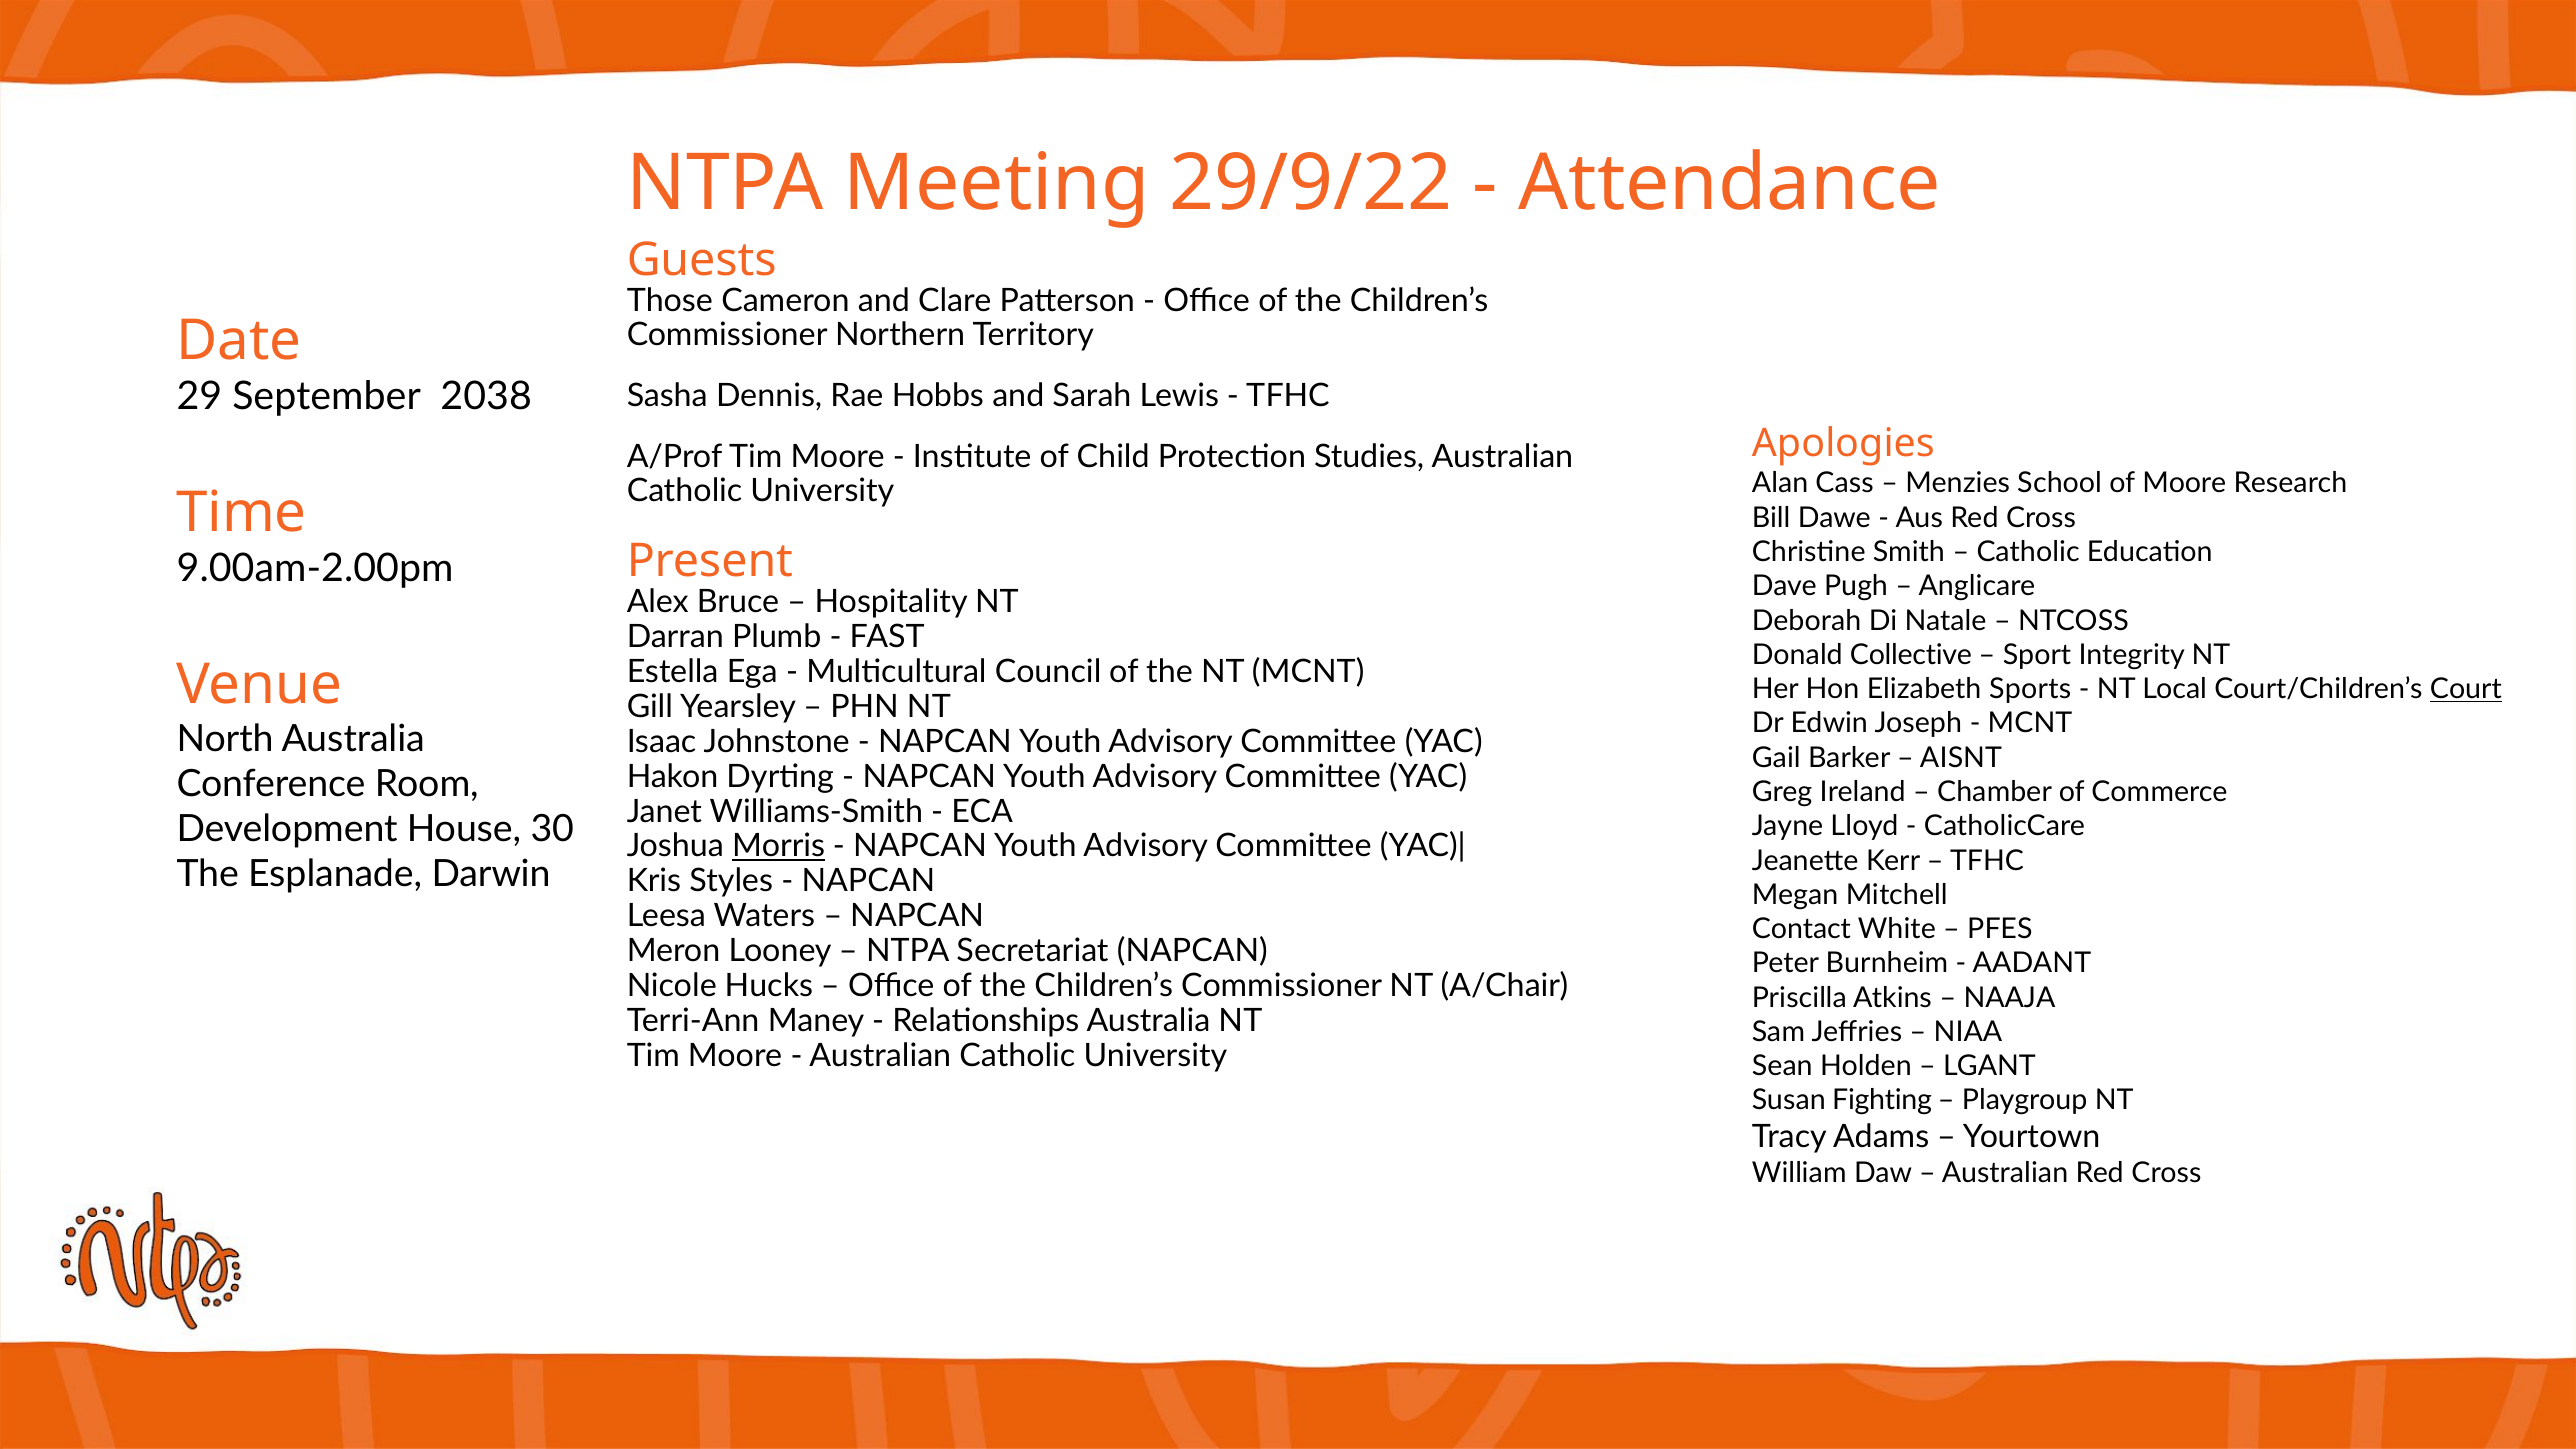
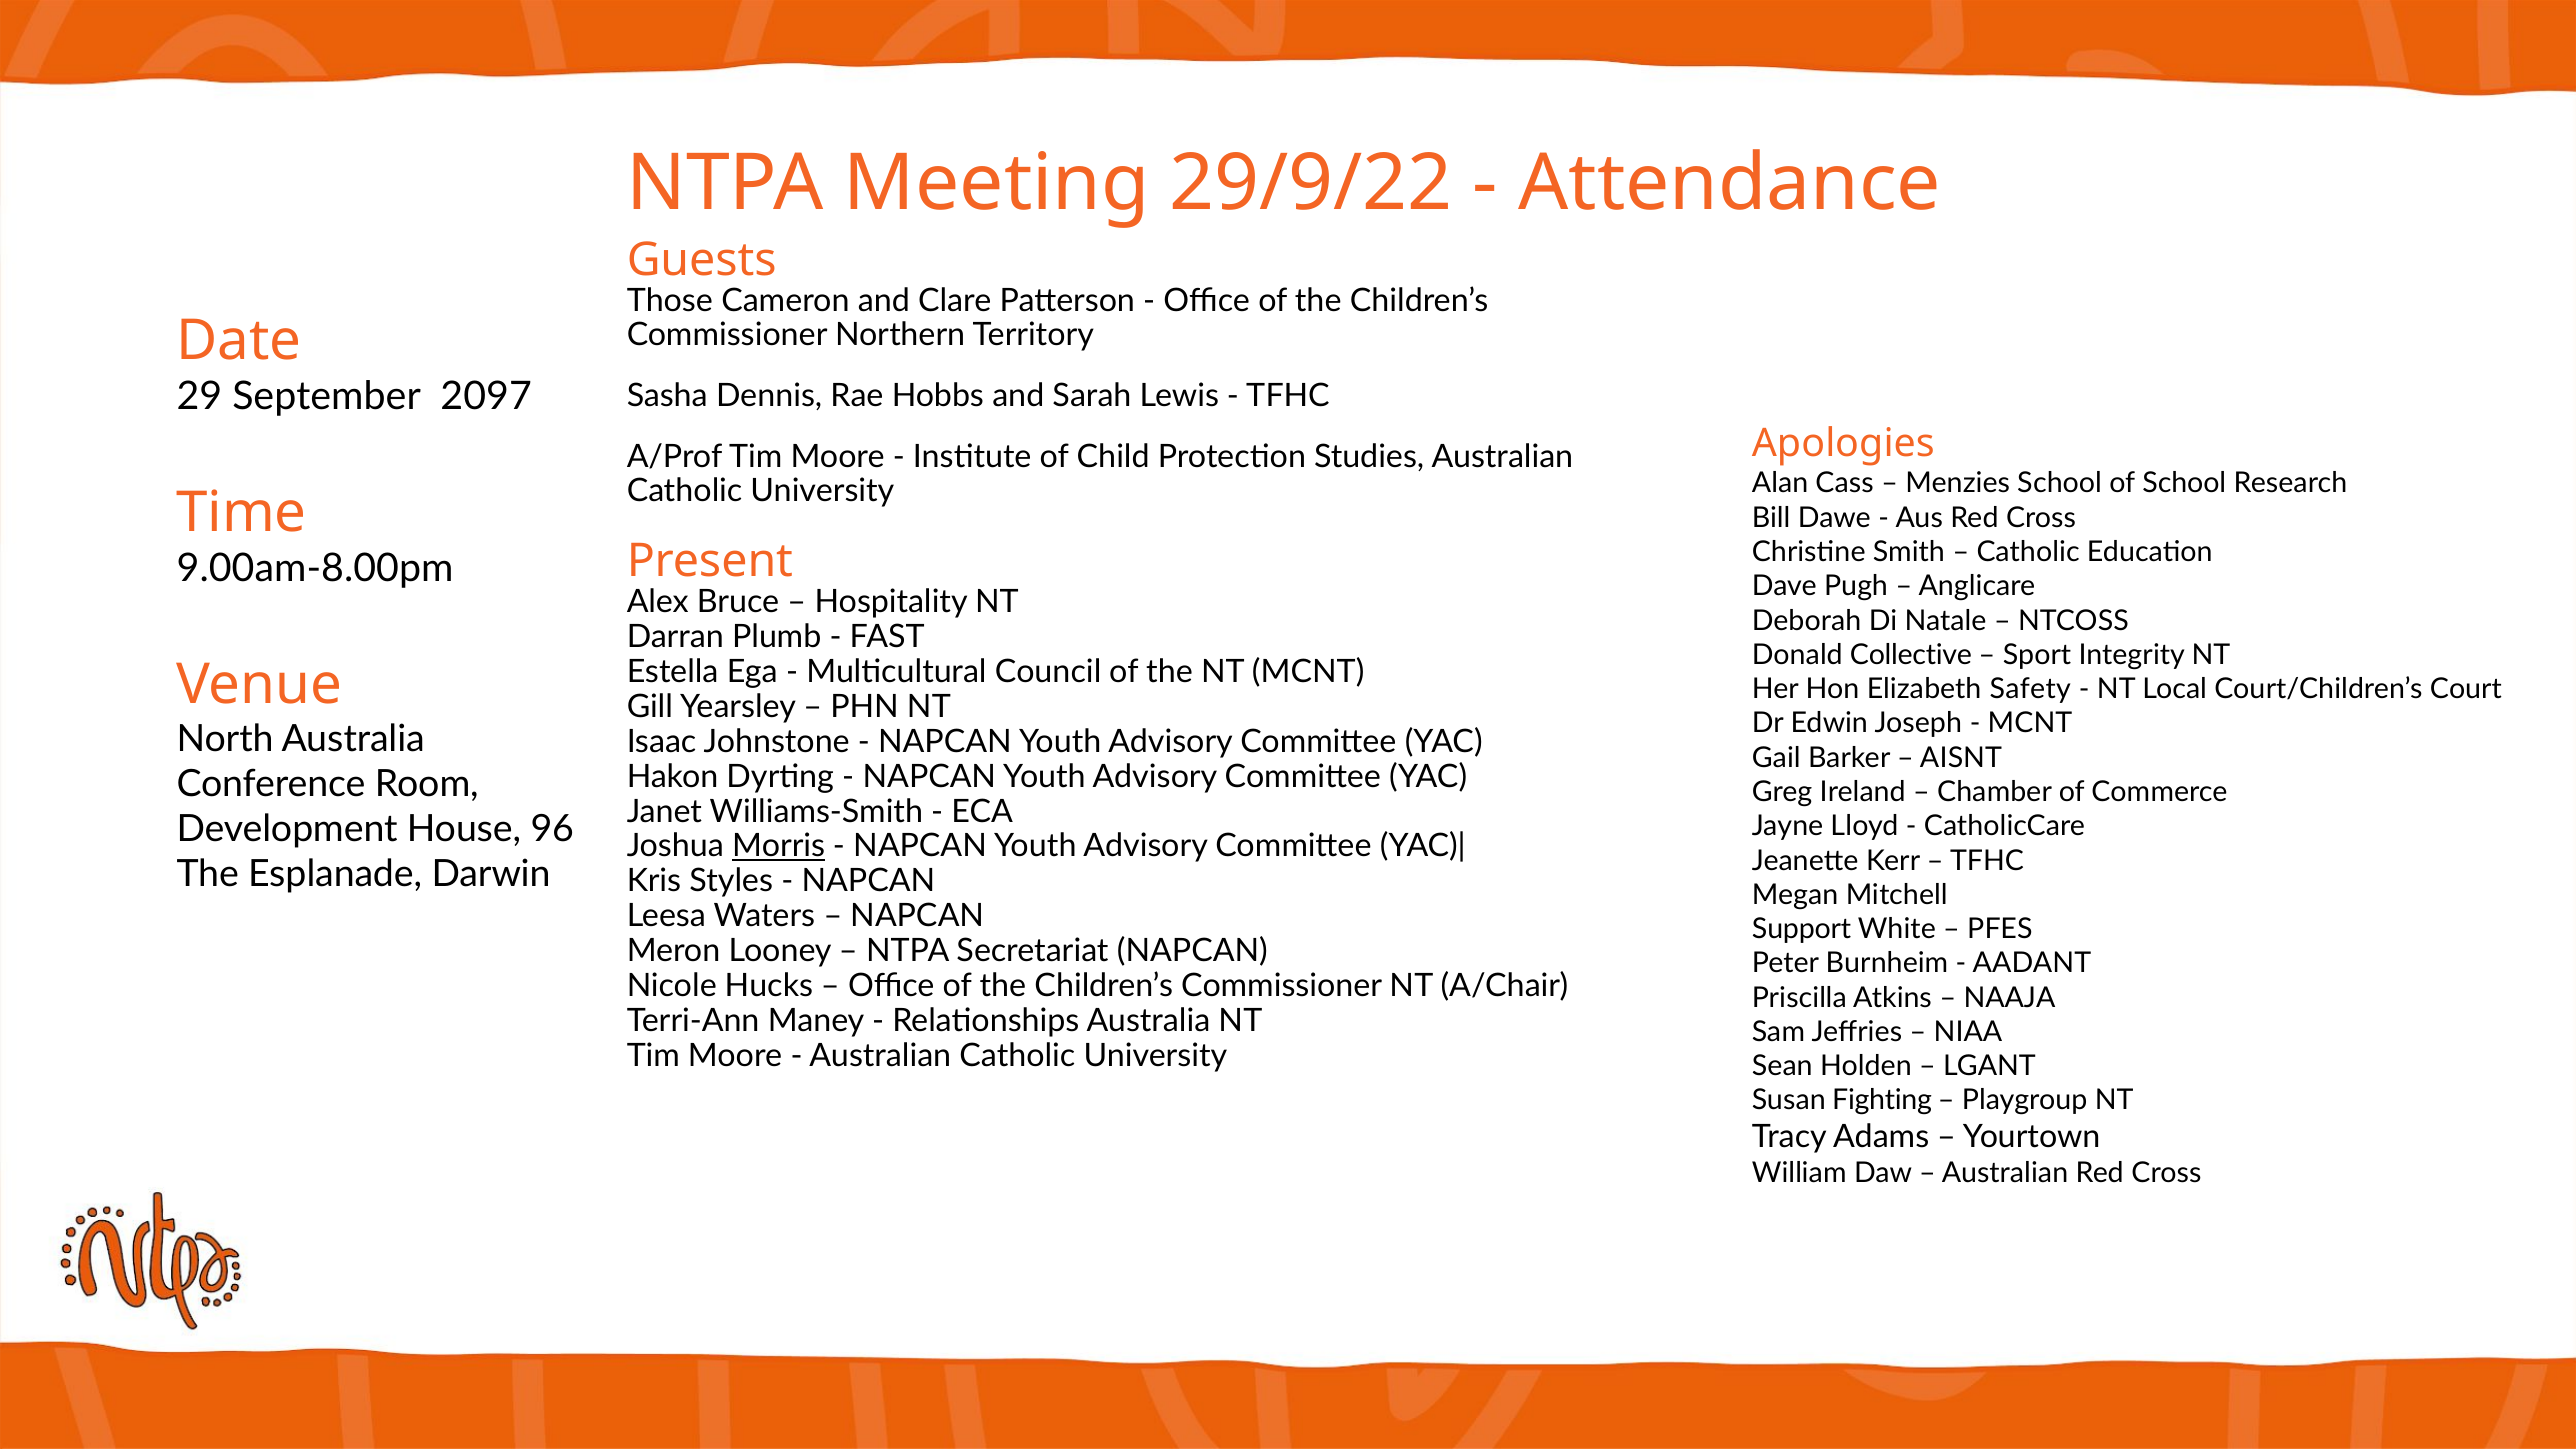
2038: 2038 -> 2097
of Moore: Moore -> School
9.00am-2.00pm: 9.00am-2.00pm -> 9.00am-8.00pm
Sports: Sports -> Safety
Court underline: present -> none
30: 30 -> 96
Contact: Contact -> Support
